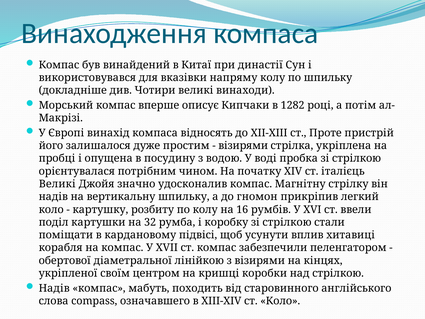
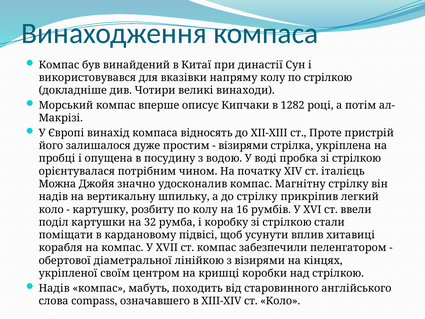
по шпильку: шпильку -> стрілкою
Великі at (57, 184): Великі -> Можна
до гномон: гномон -> стрілку
